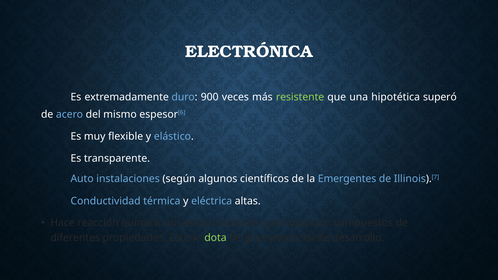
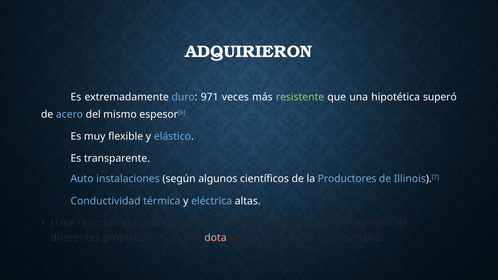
ELECTRÓNICA: ELECTRÓNICA -> ADQUIRIERON
900: 900 -> 971
Emergentes: Emergentes -> Productores
dota colour: light green -> pink
